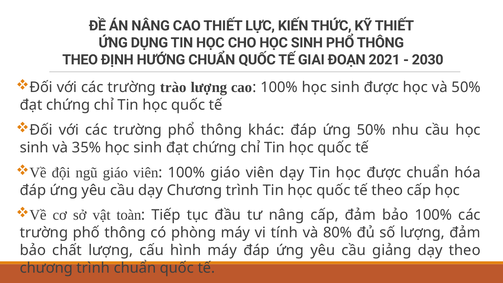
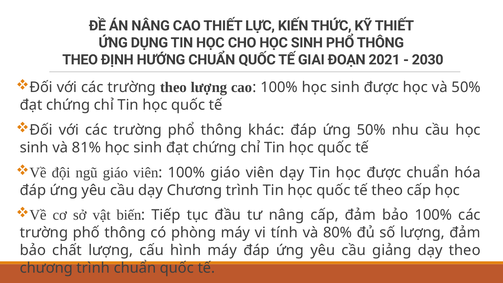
trường trào: trào -> theo
35%: 35% -> 81%
toàn: toàn -> biến
